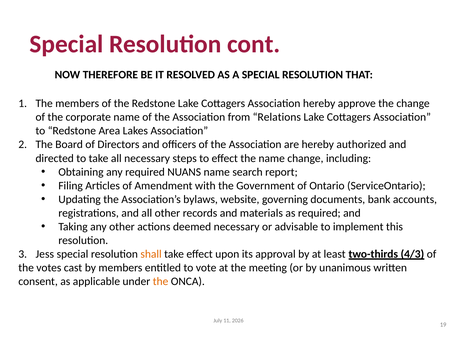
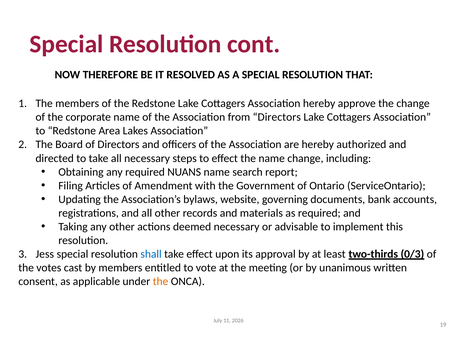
from Relations: Relations -> Directors
shall colour: orange -> blue
4/3: 4/3 -> 0/3
